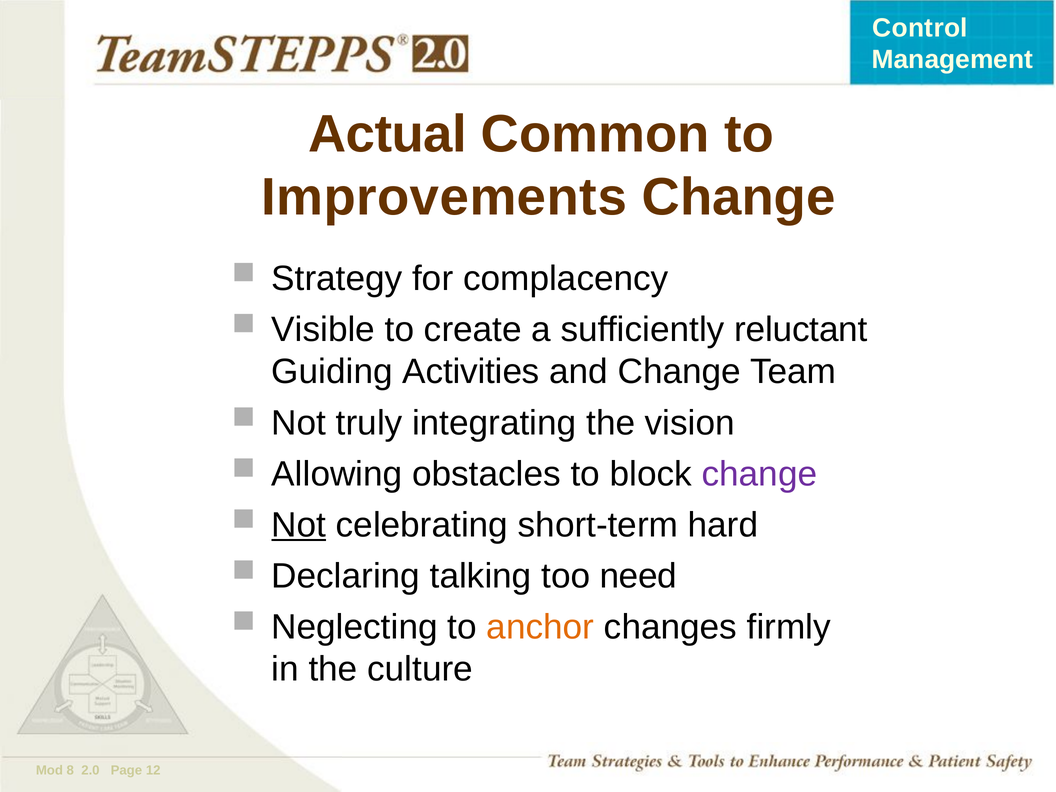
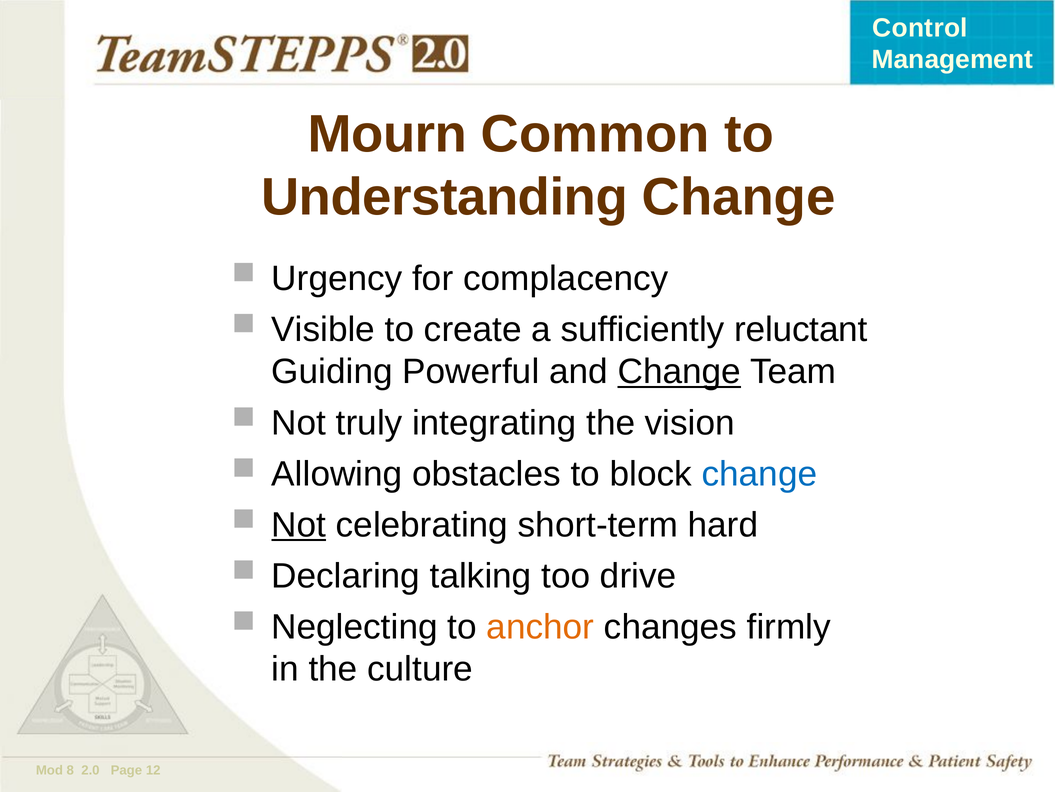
Actual: Actual -> Mourn
Improvements: Improvements -> Understanding
Strategy: Strategy -> Urgency
Activities: Activities -> Powerful
Change at (679, 372) underline: none -> present
change at (759, 474) colour: purple -> blue
need: need -> drive
